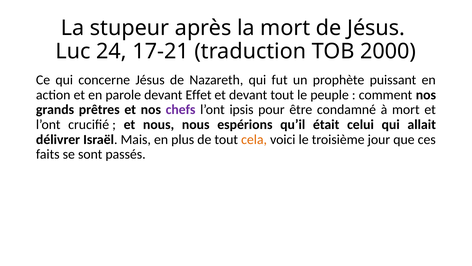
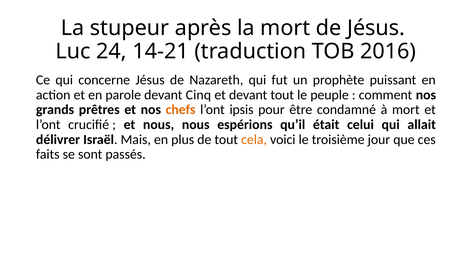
17-21: 17-21 -> 14-21
2000: 2000 -> 2016
Effet: Effet -> Cinq
chefs colour: purple -> orange
